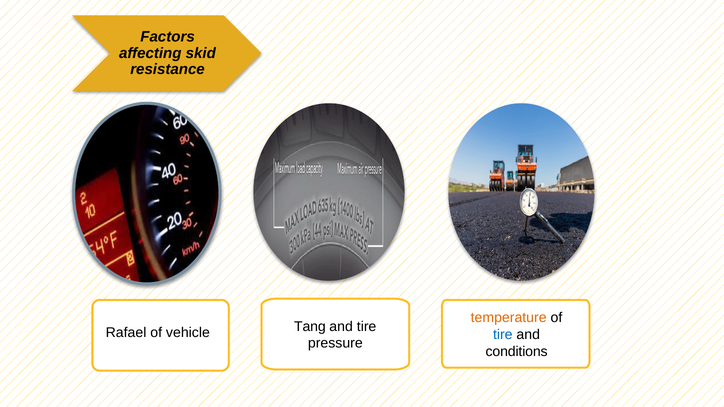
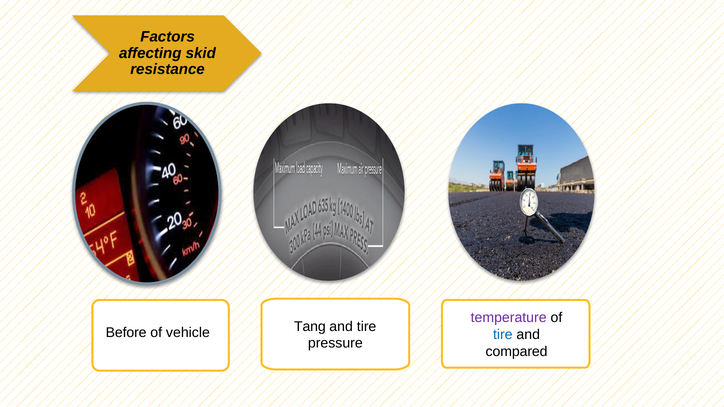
temperature colour: orange -> purple
Rafael: Rafael -> Before
conditions: conditions -> compared
